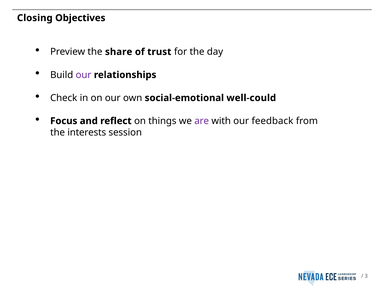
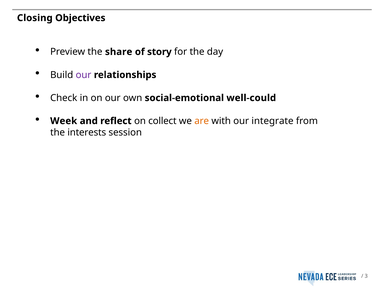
trust: trust -> story
Focus: Focus -> Week
things: things -> collect
are colour: purple -> orange
feedback: feedback -> integrate
